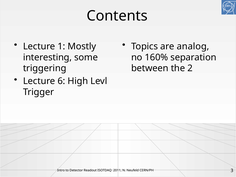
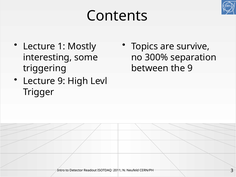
analog: analog -> survive
160%: 160% -> 300%
the 2: 2 -> 9
Lecture 6: 6 -> 9
